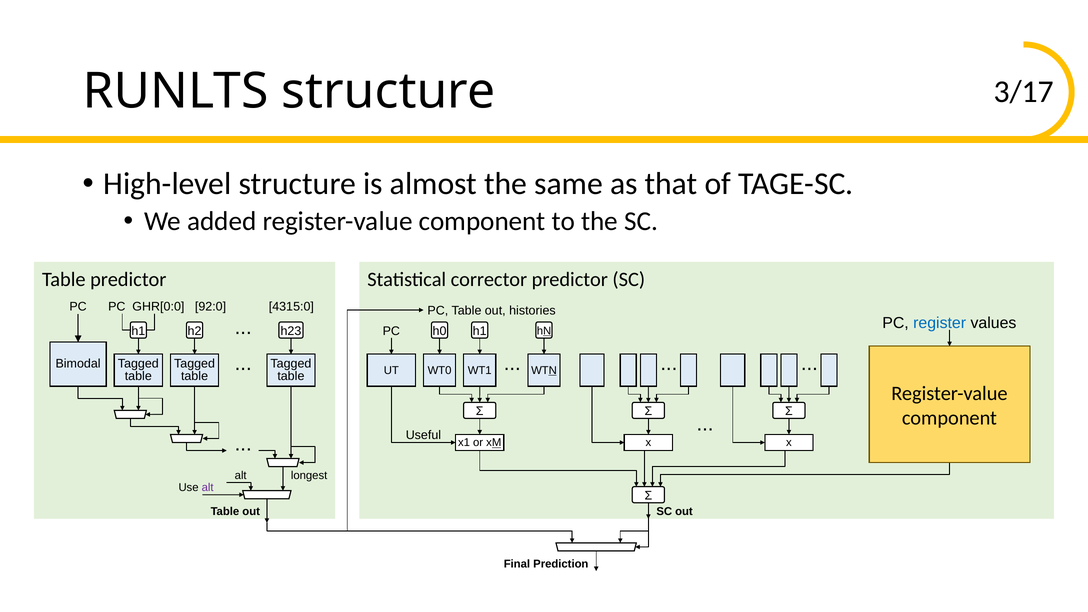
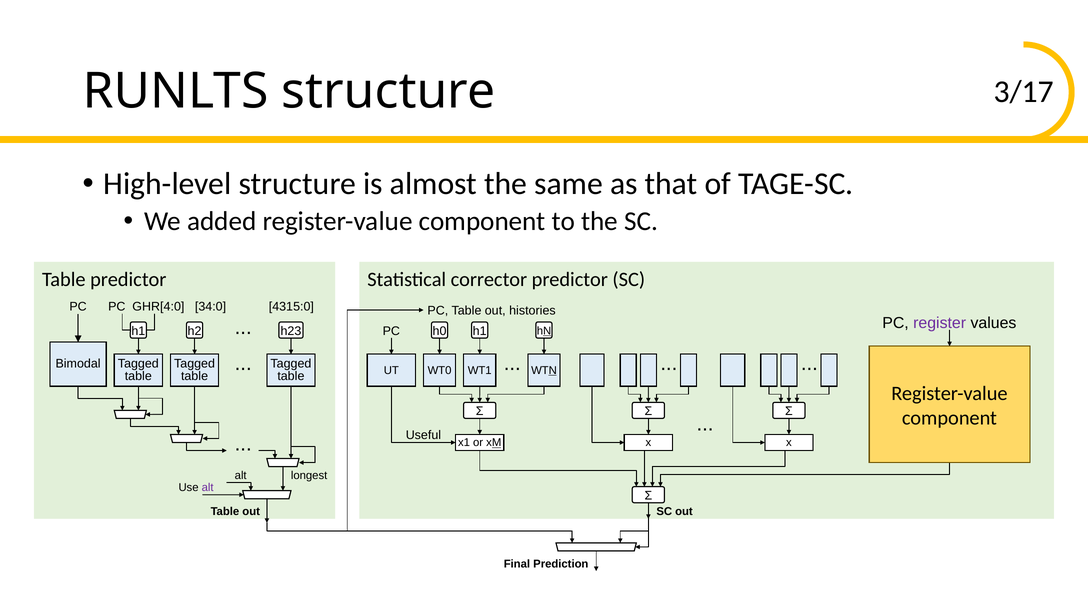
GHR[0:0: GHR[0:0 -> GHR[4:0
92:0: 92:0 -> 34:0
register colour: blue -> purple
